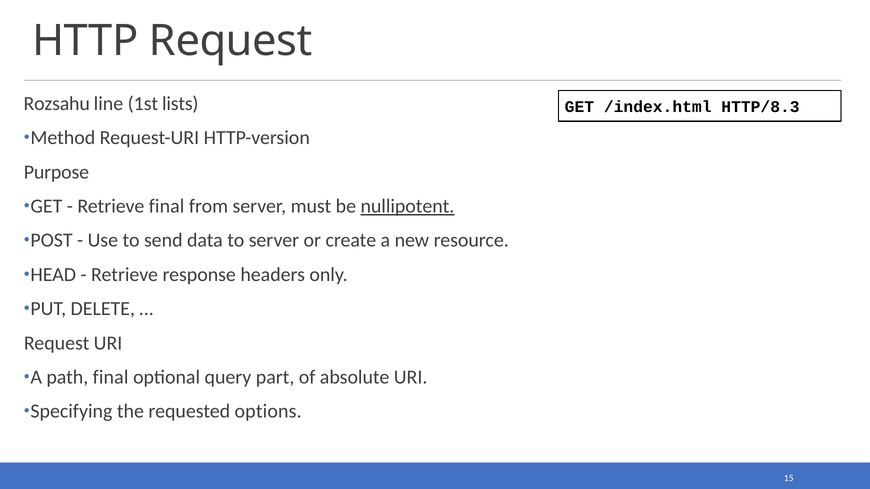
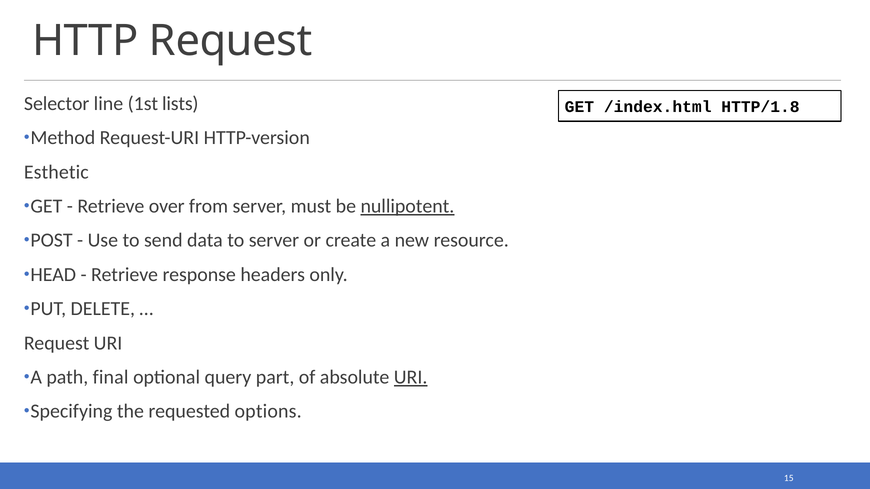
Rozsahu: Rozsahu -> Selector
HTTP/8.3: HTTP/8.3 -> HTTP/1.8
Purpose: Purpose -> Esthetic
Retrieve final: final -> over
URI at (411, 377) underline: none -> present
